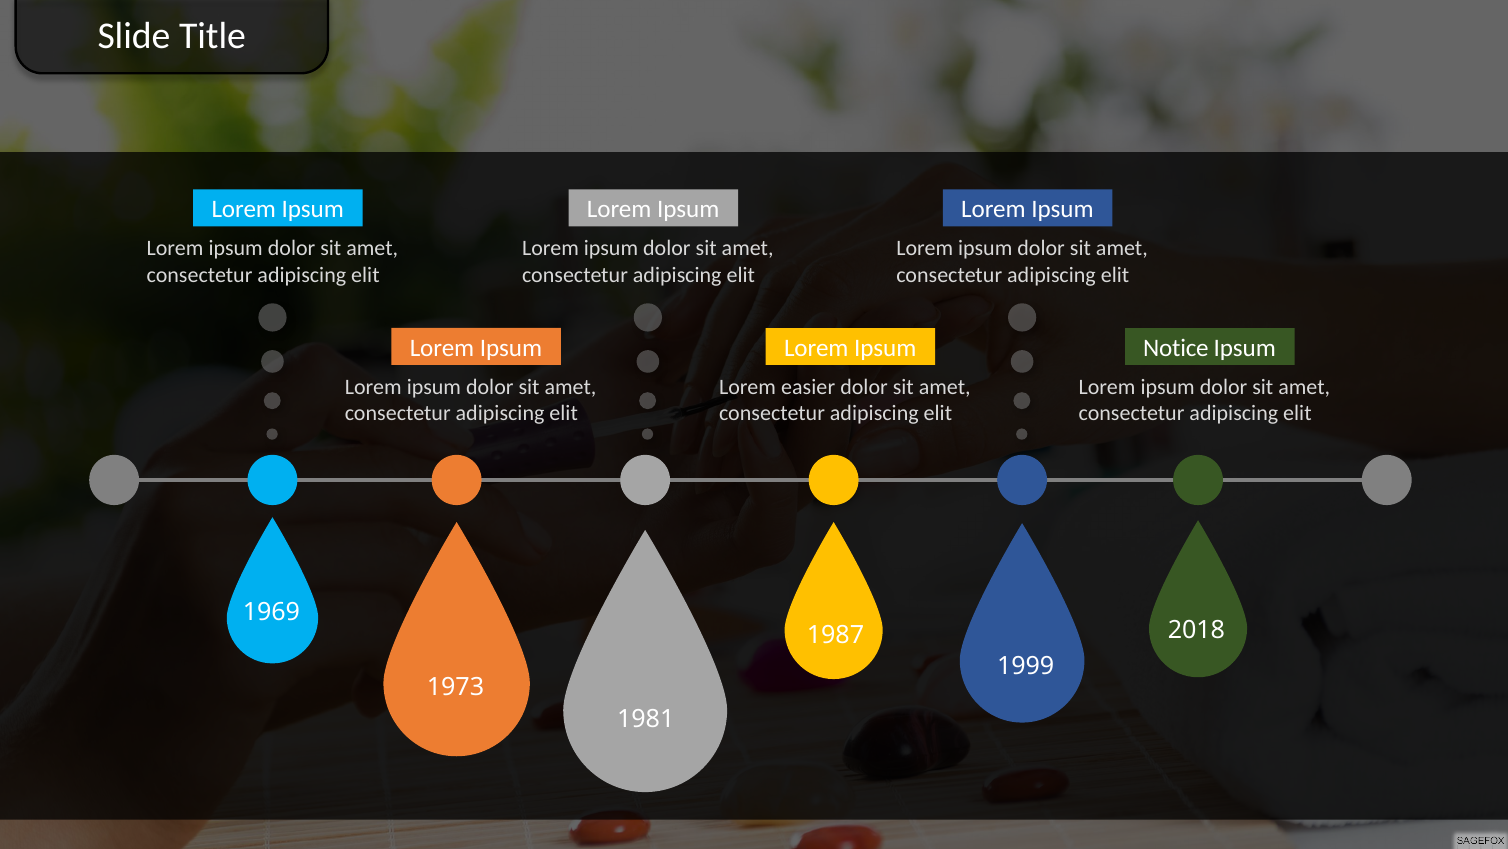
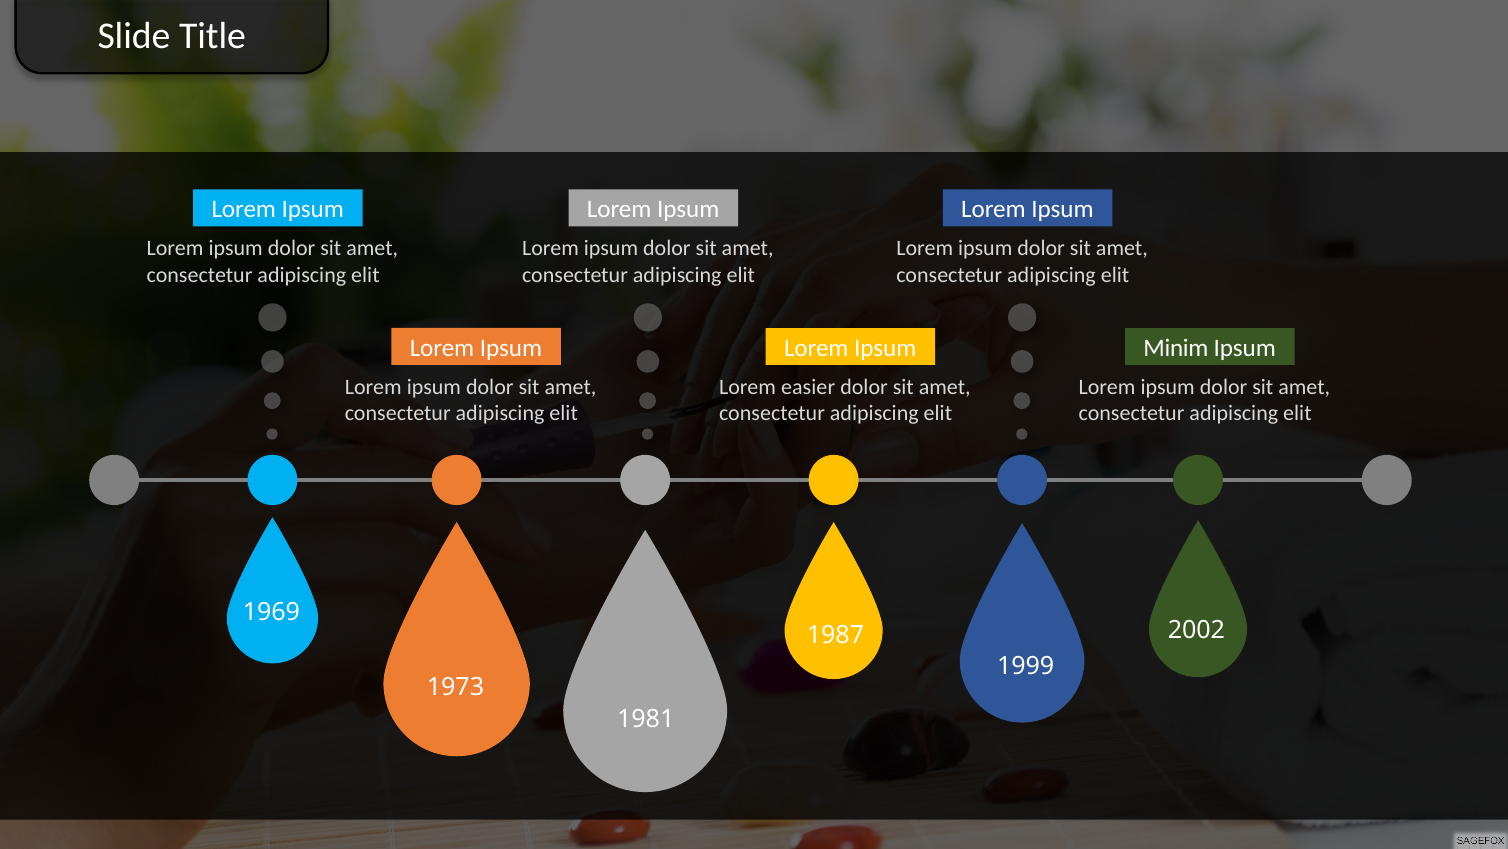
Notice: Notice -> Minim
2018: 2018 -> 2002
